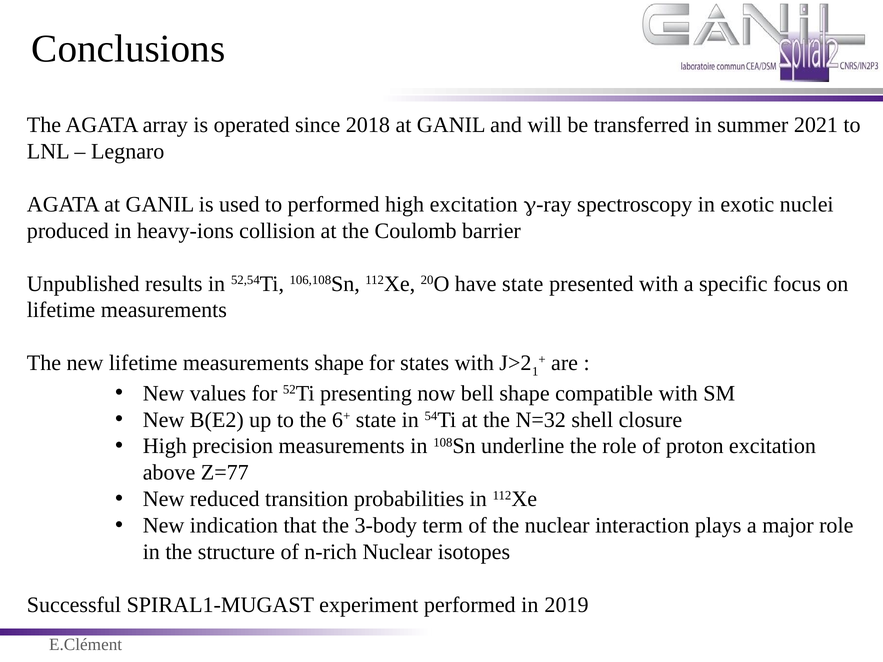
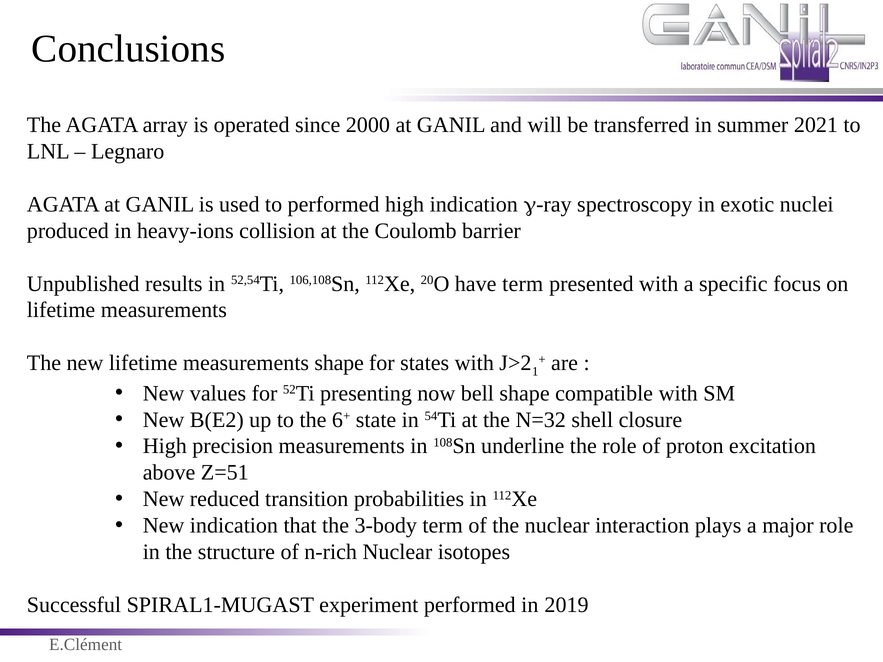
2018: 2018 -> 2000
high excitation: excitation -> indication
have state: state -> term
Z=77: Z=77 -> Z=51
